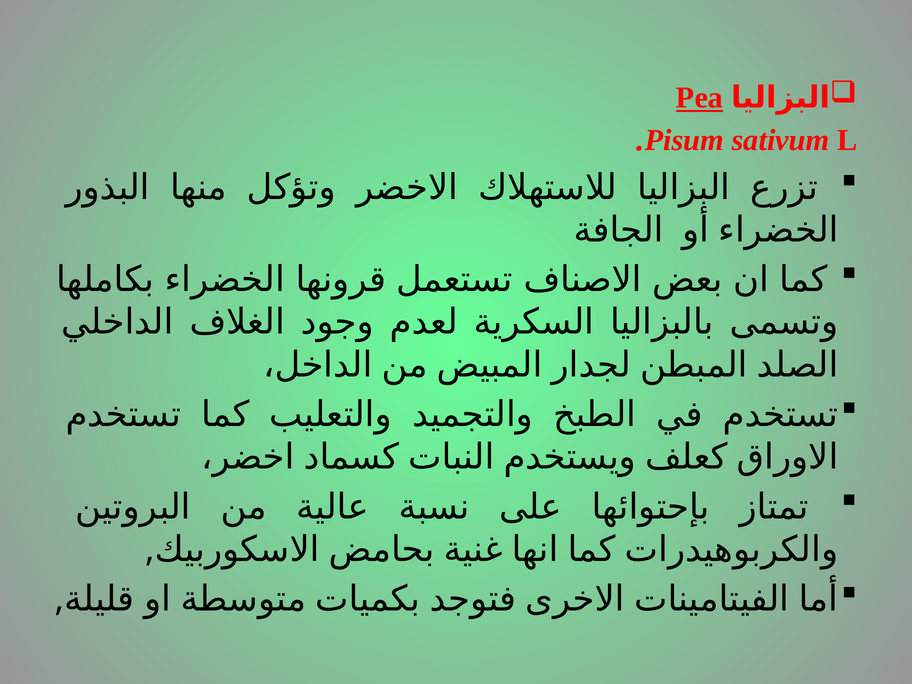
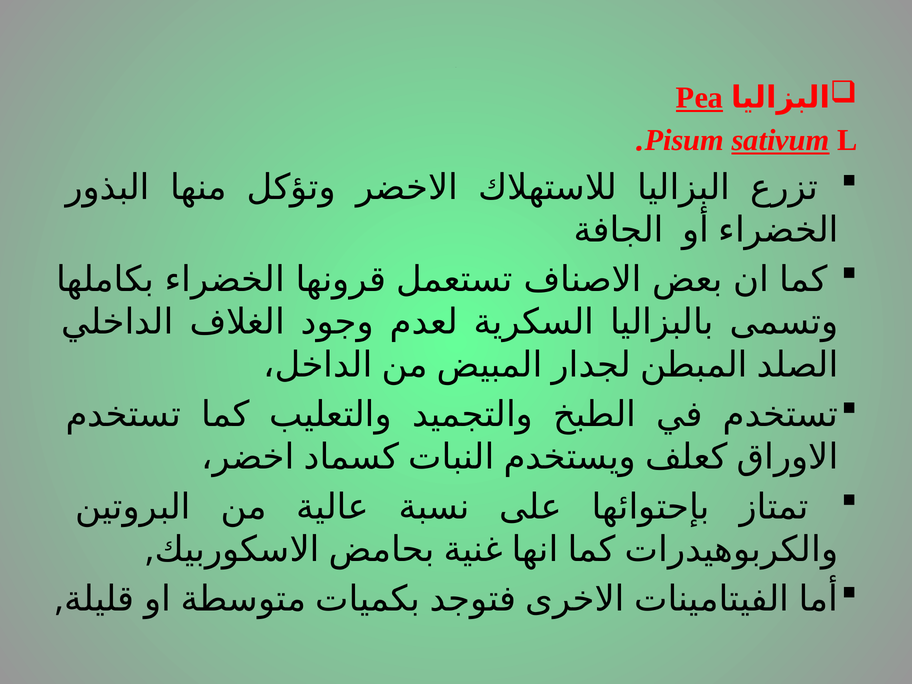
sativum underline: none -> present
